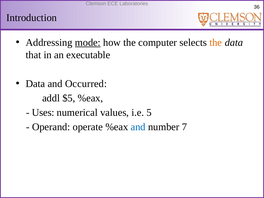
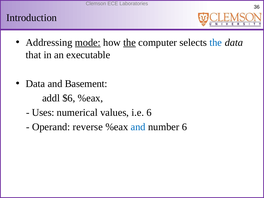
the at (130, 43) underline: none -> present
the at (216, 43) colour: orange -> blue
Occurred: Occurred -> Basement
$5: $5 -> $6
i.e 5: 5 -> 6
operate: operate -> reverse
number 7: 7 -> 6
